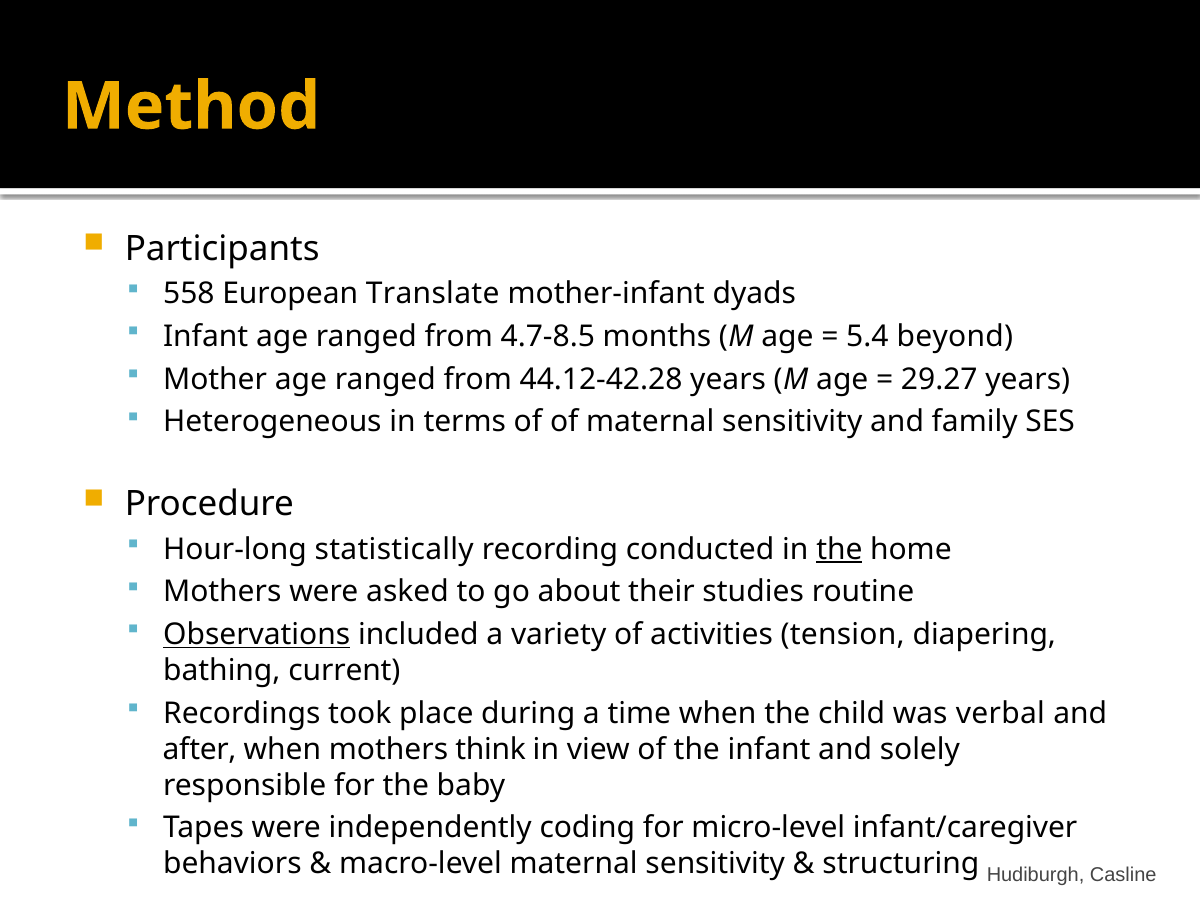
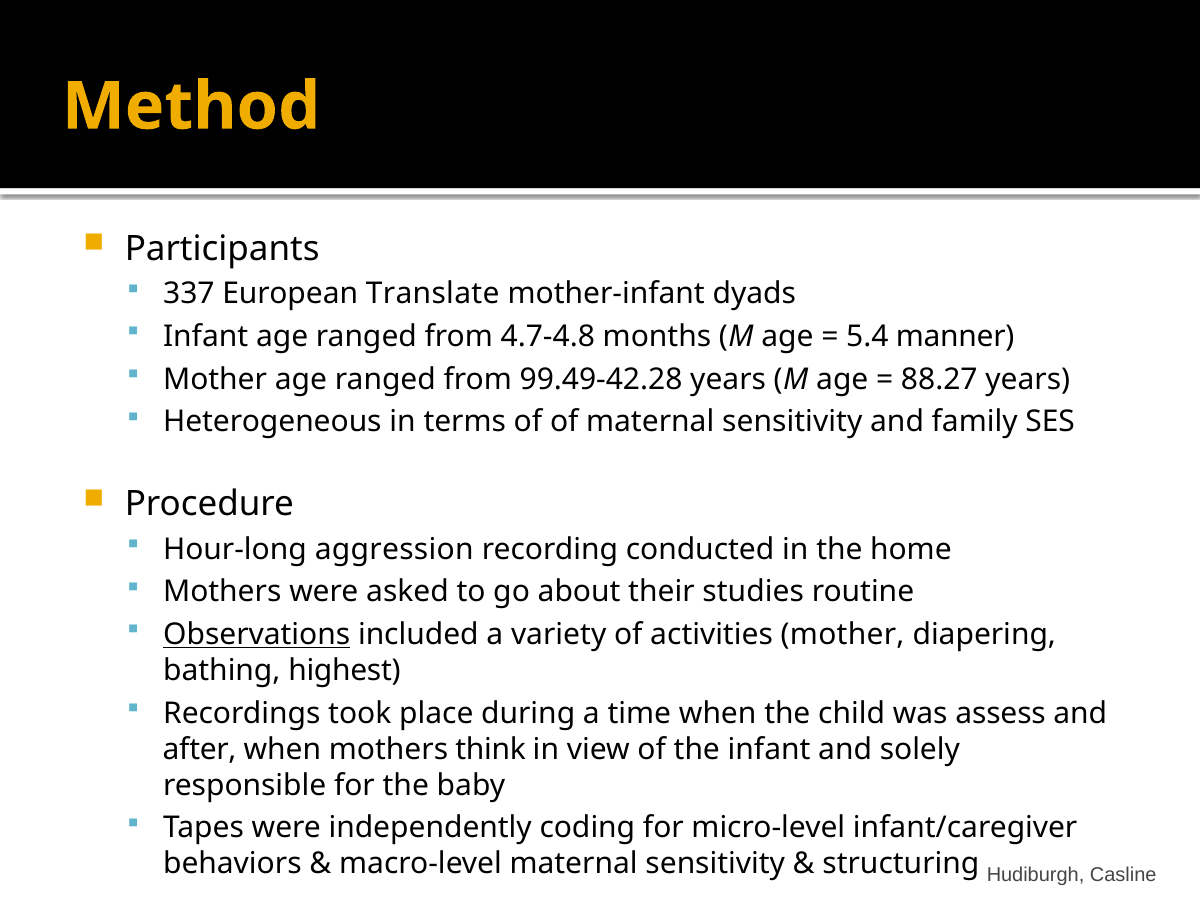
558: 558 -> 337
4.7-8.5: 4.7-8.5 -> 4.7-4.8
beyond: beyond -> manner
44.12-42.28: 44.12-42.28 -> 99.49-42.28
29.27: 29.27 -> 88.27
statistically: statistically -> aggression
the at (839, 549) underline: present -> none
activities tension: tension -> mother
current: current -> highest
verbal: verbal -> assess
